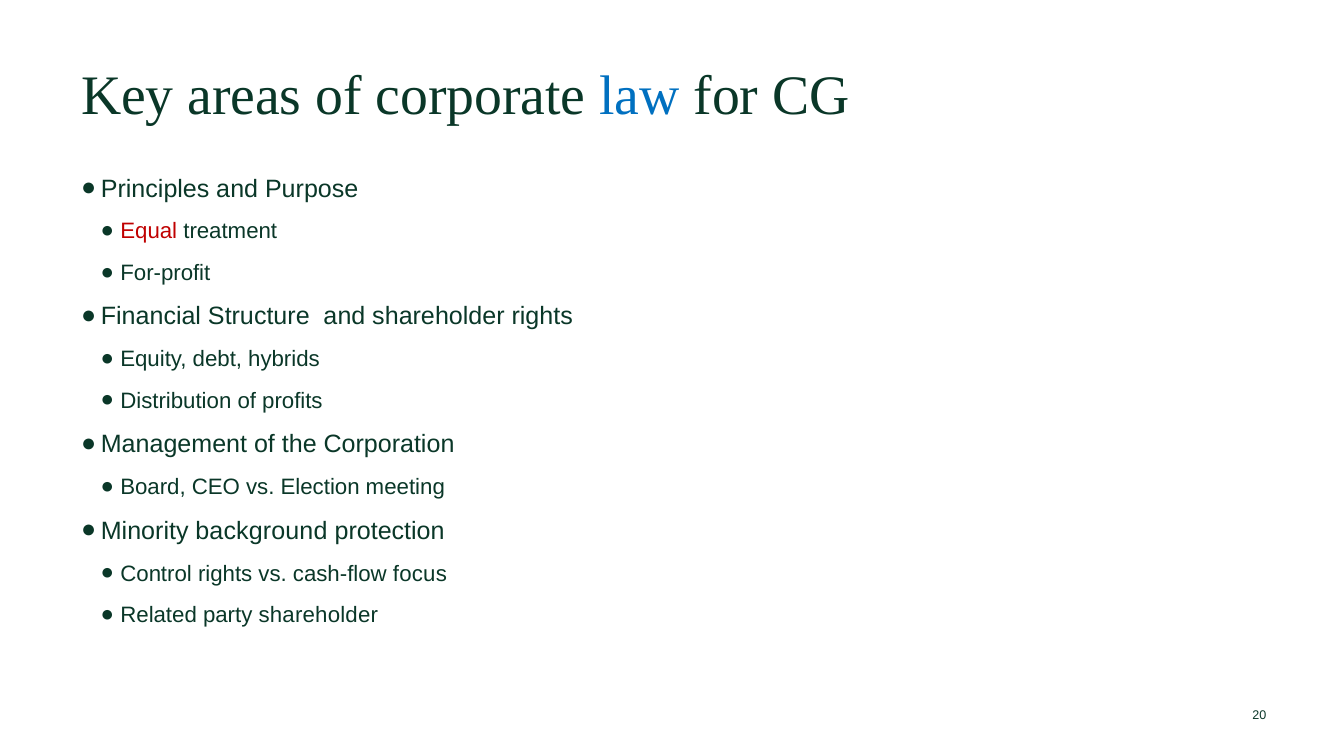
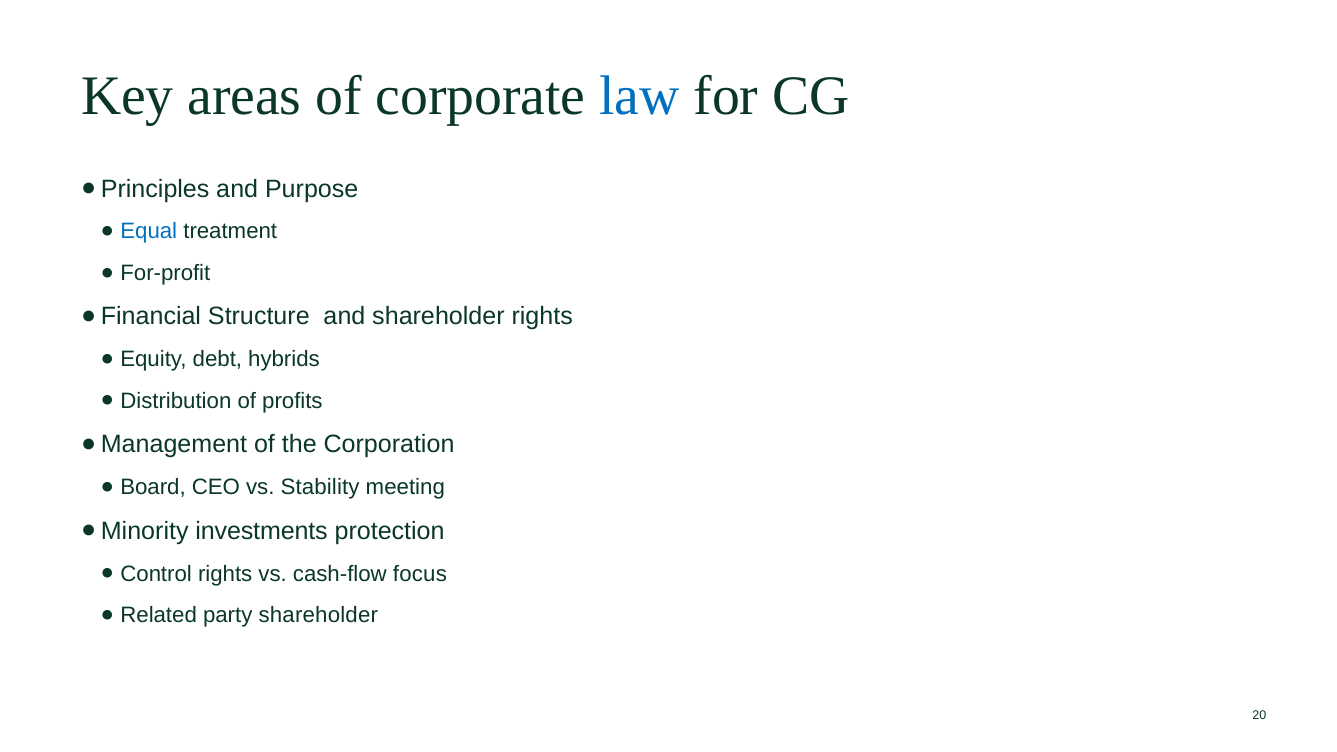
Equal colour: red -> blue
Election: Election -> Stability
background: background -> investments
